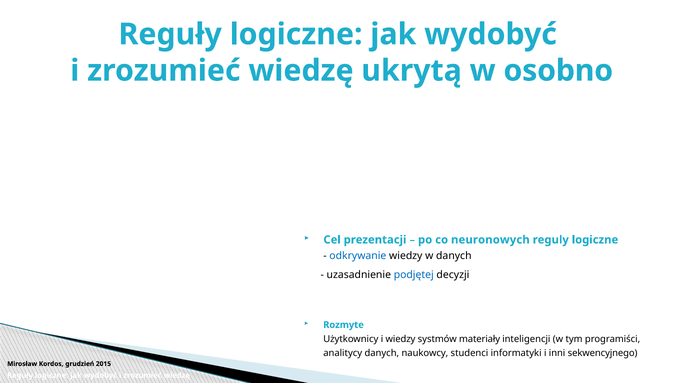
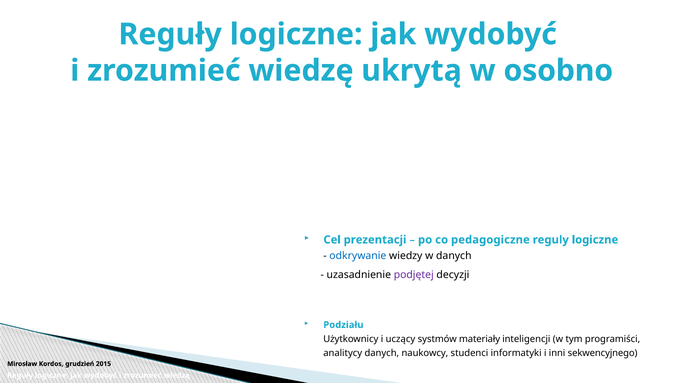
neuronowych: neuronowych -> pedagogiczne
podjętej colour: blue -> purple
Rozmyte: Rozmyte -> Podziału
i wiedzy: wiedzy -> uczący
